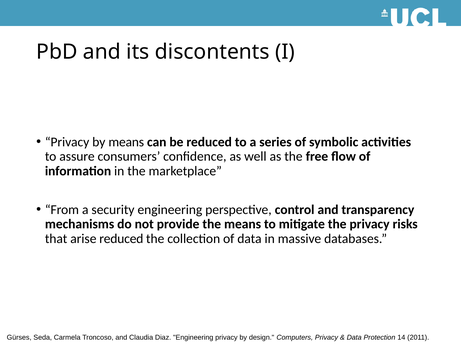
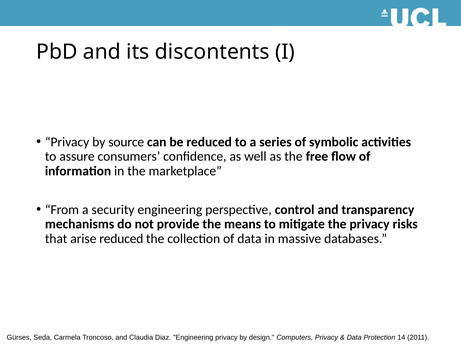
by means: means -> source
